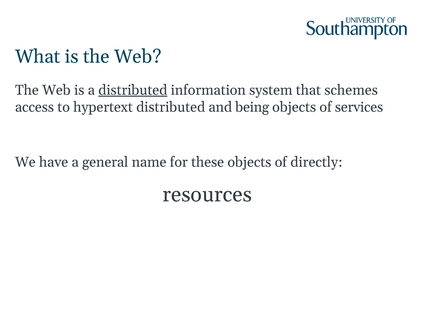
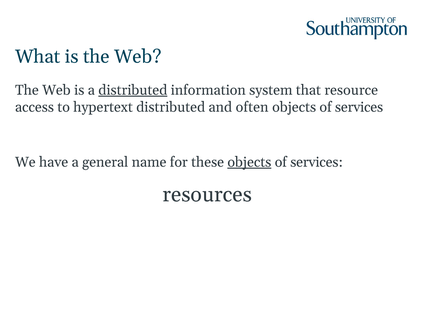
schemes: schemes -> resource
being: being -> often
objects at (249, 162) underline: none -> present
directly at (316, 162): directly -> services
